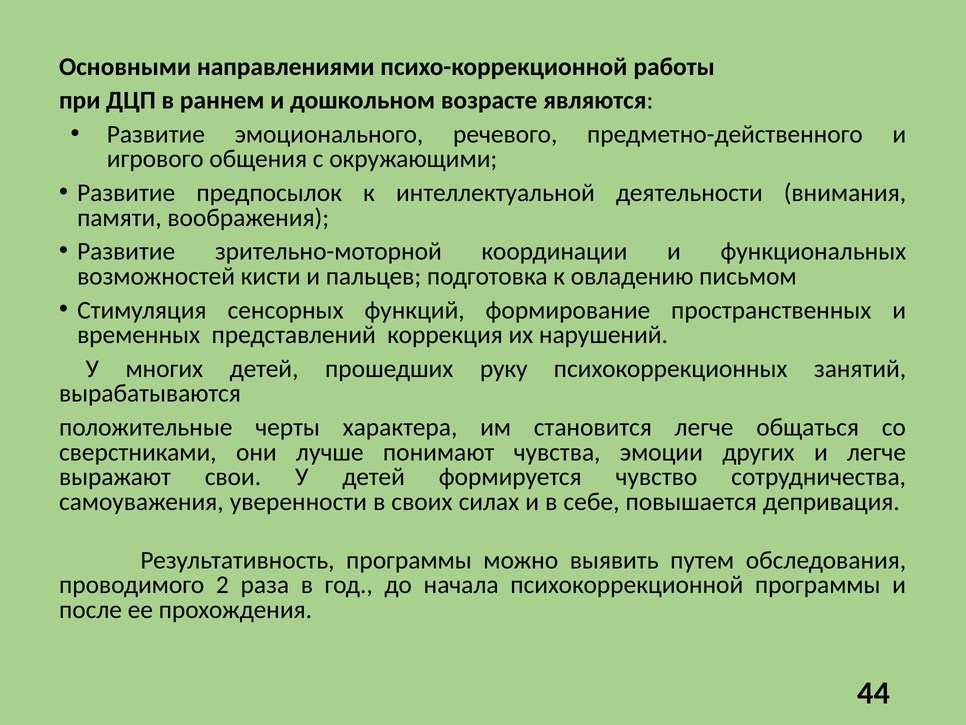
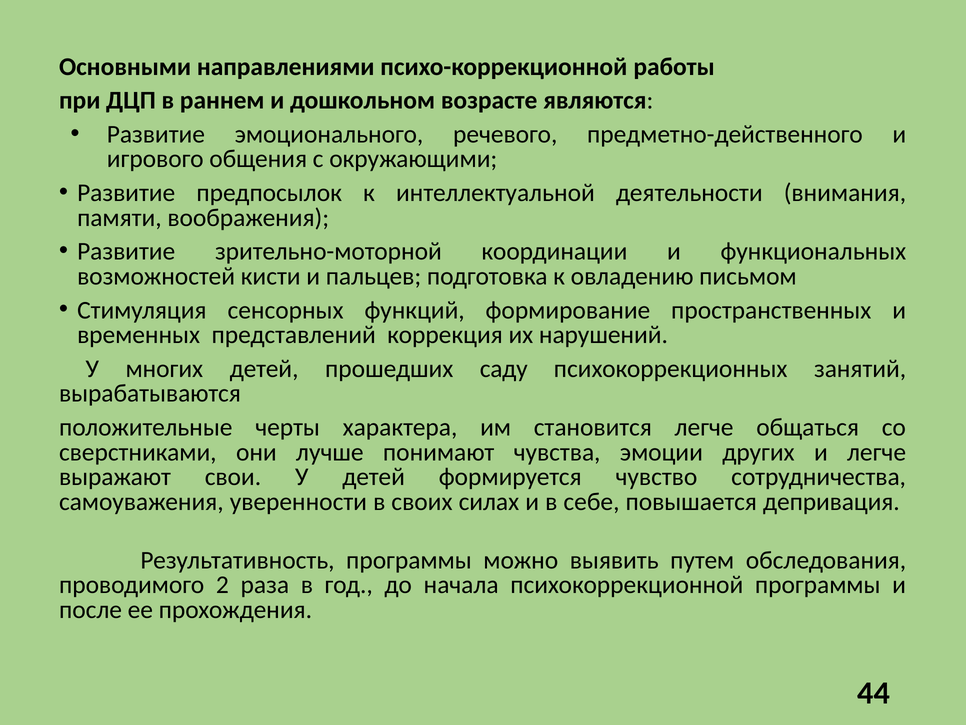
руку: руку -> саду
